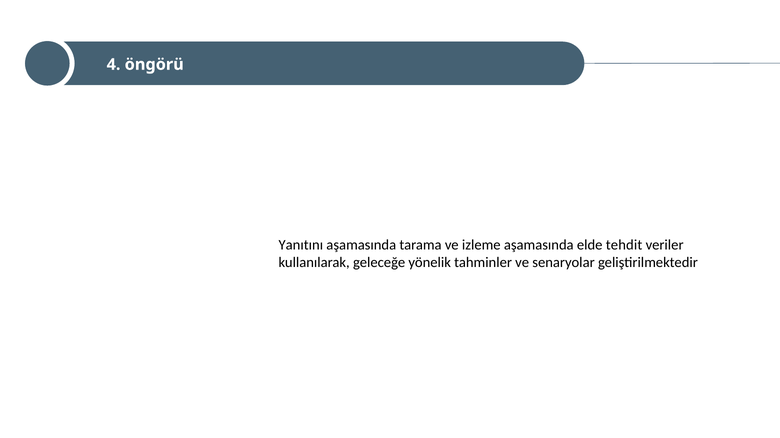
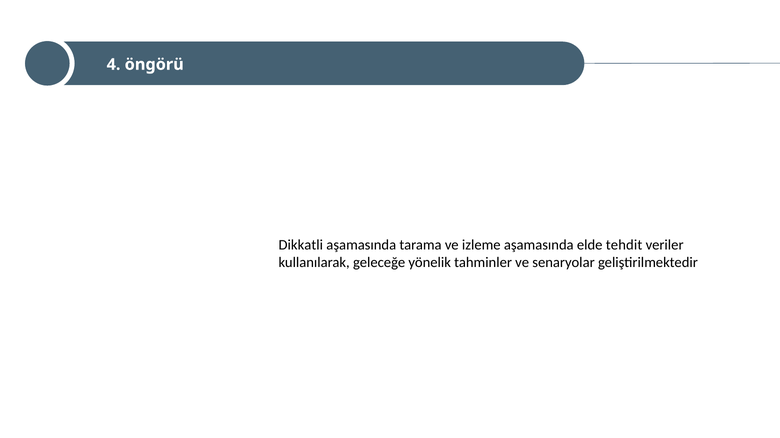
Yanıtını: Yanıtını -> Dikkatli
